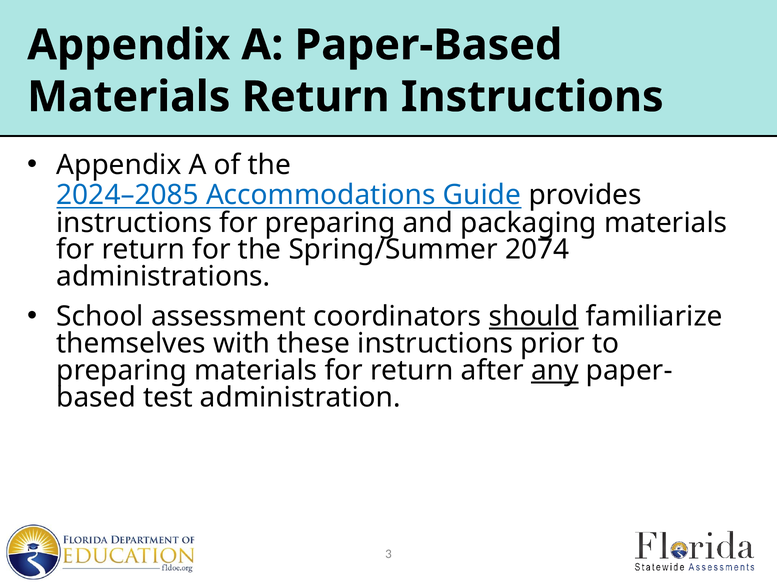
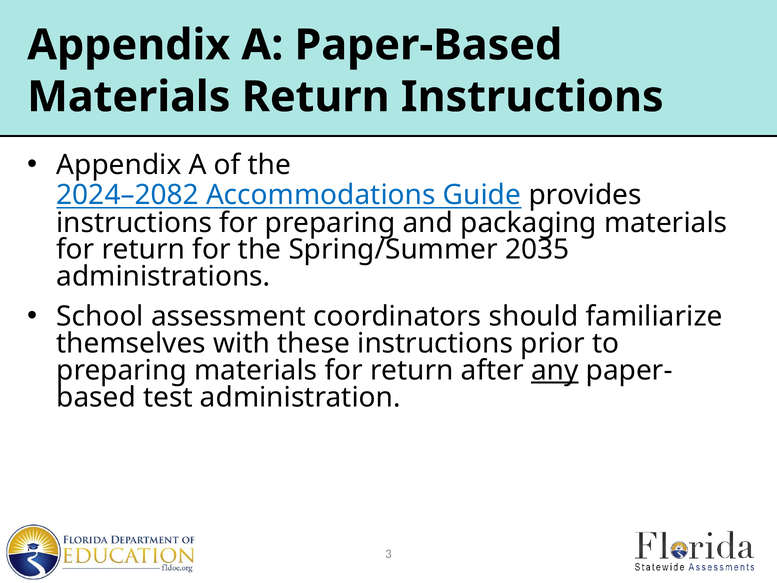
2024–2085: 2024–2085 -> 2024–2082
2074: 2074 -> 2035
should underline: present -> none
